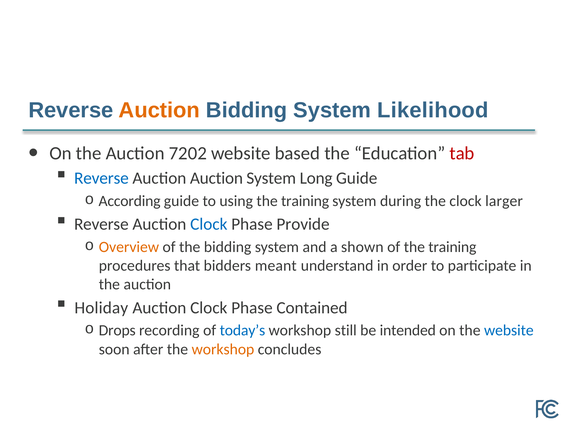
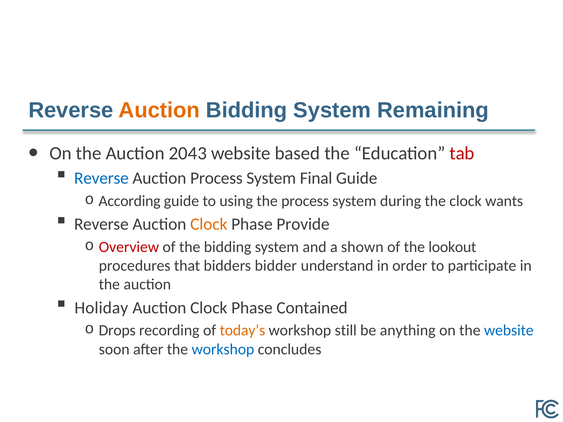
Likelihood: Likelihood -> Remaining
7202: 7202 -> 2043
Auction Auction: Auction -> Process
Long: Long -> Final
using the training: training -> process
larger: larger -> wants
Clock at (209, 224) colour: blue -> orange
Overview colour: orange -> red
of the training: training -> lookout
meant: meant -> bidder
today’s colour: blue -> orange
intended: intended -> anything
workshop at (223, 349) colour: orange -> blue
